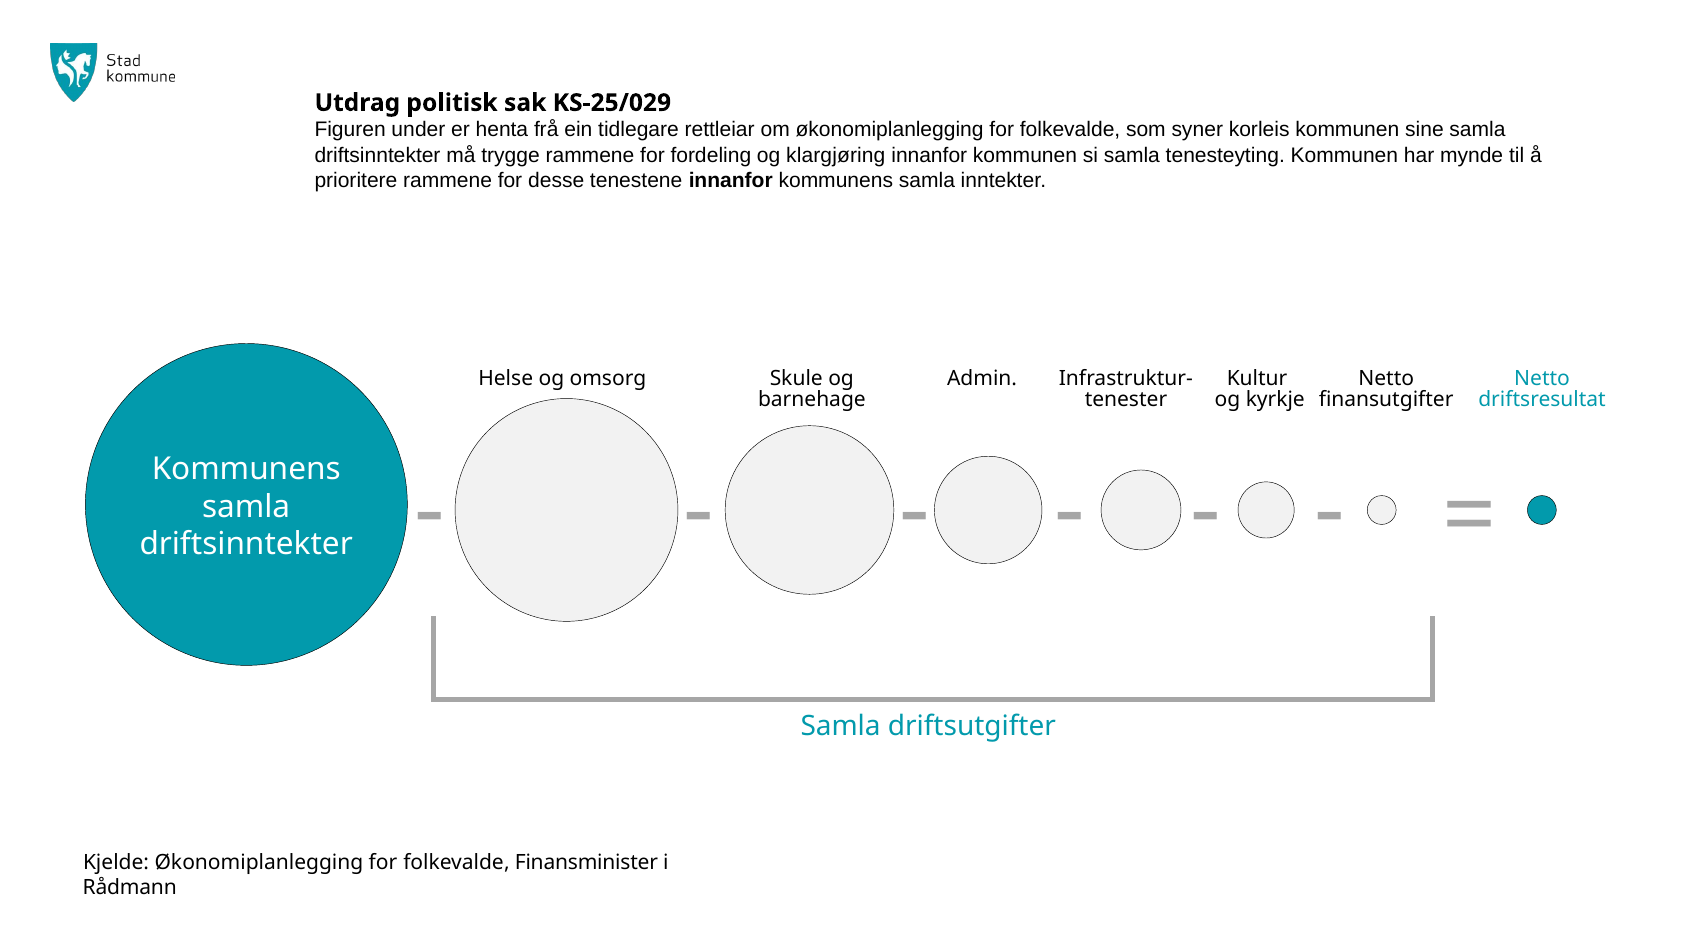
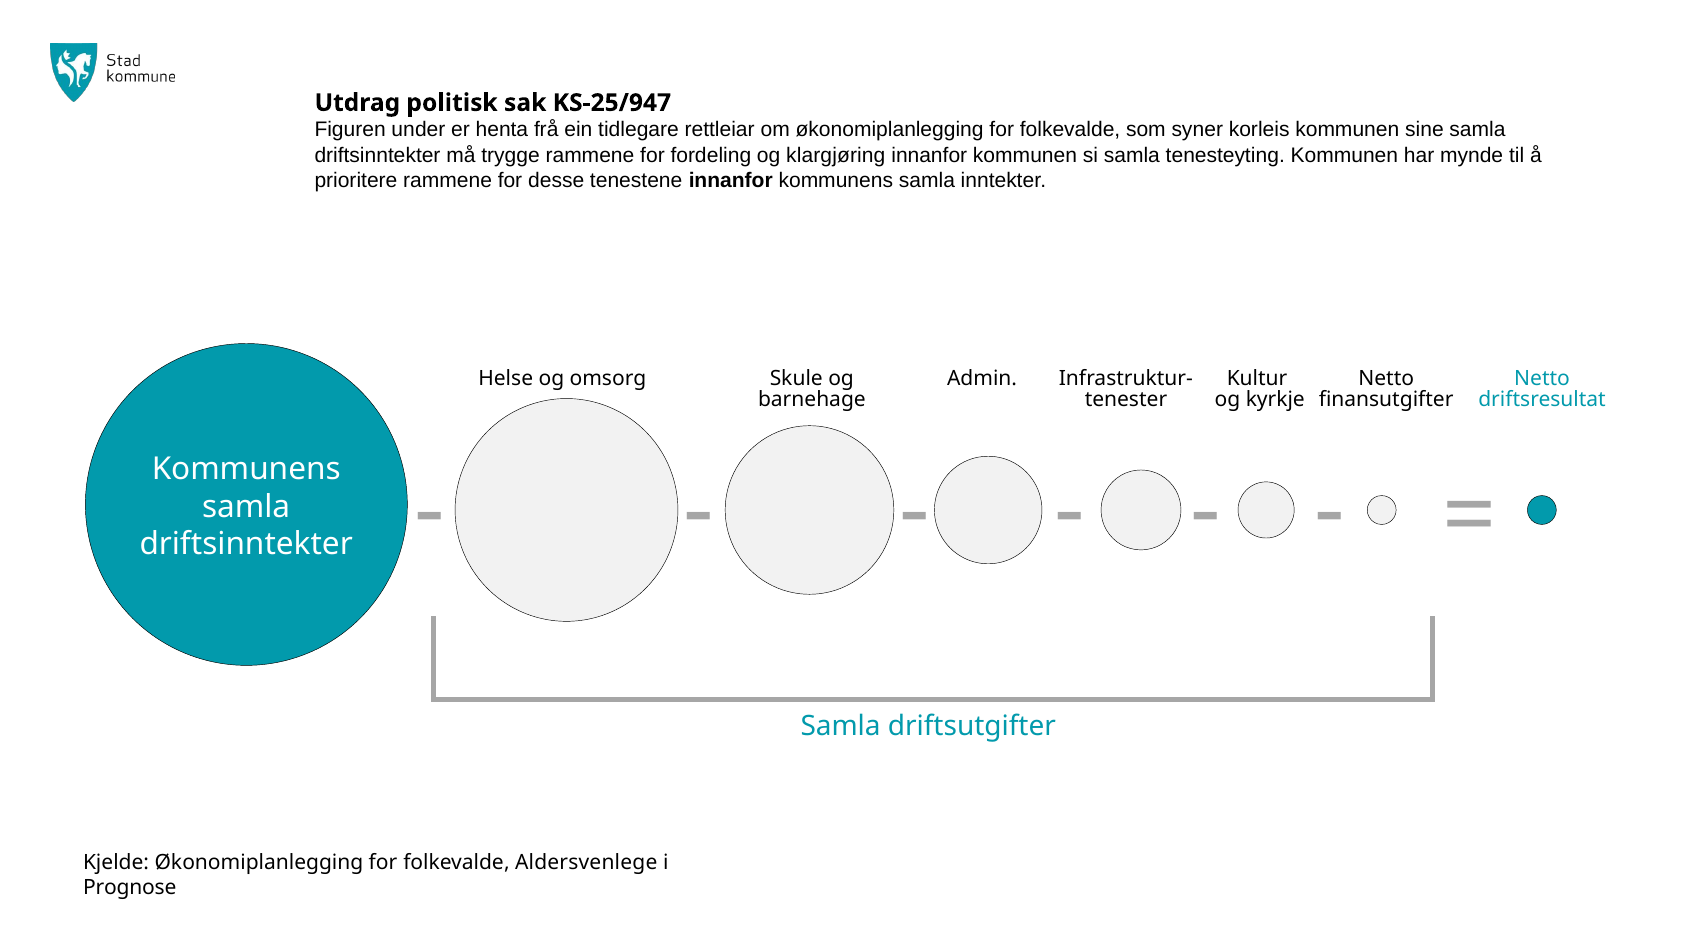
KS-25/029: KS-25/029 -> KS-25/947
Finansminister: Finansminister -> Aldersvenlege
Rådmann: Rådmann -> Prognose
